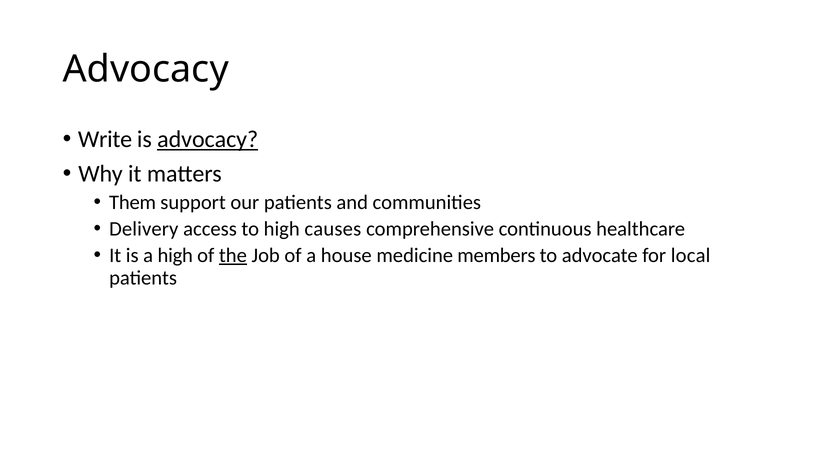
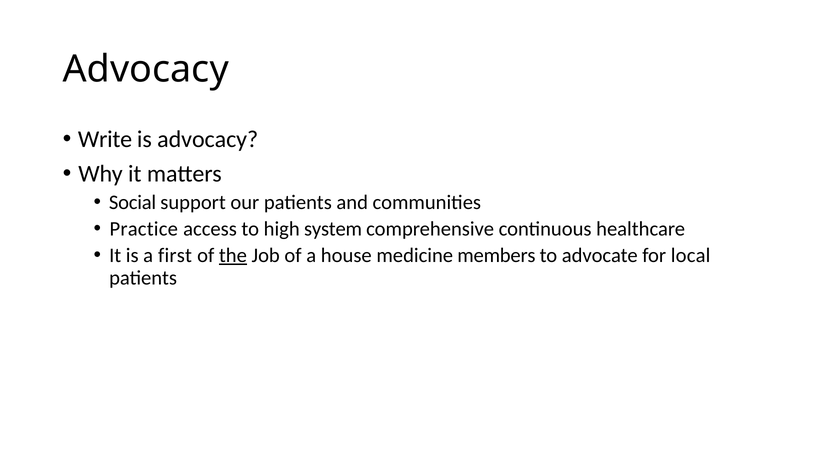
advocacy at (208, 139) underline: present -> none
Them: Them -> Social
Delivery: Delivery -> Practice
causes: causes -> system
a high: high -> first
